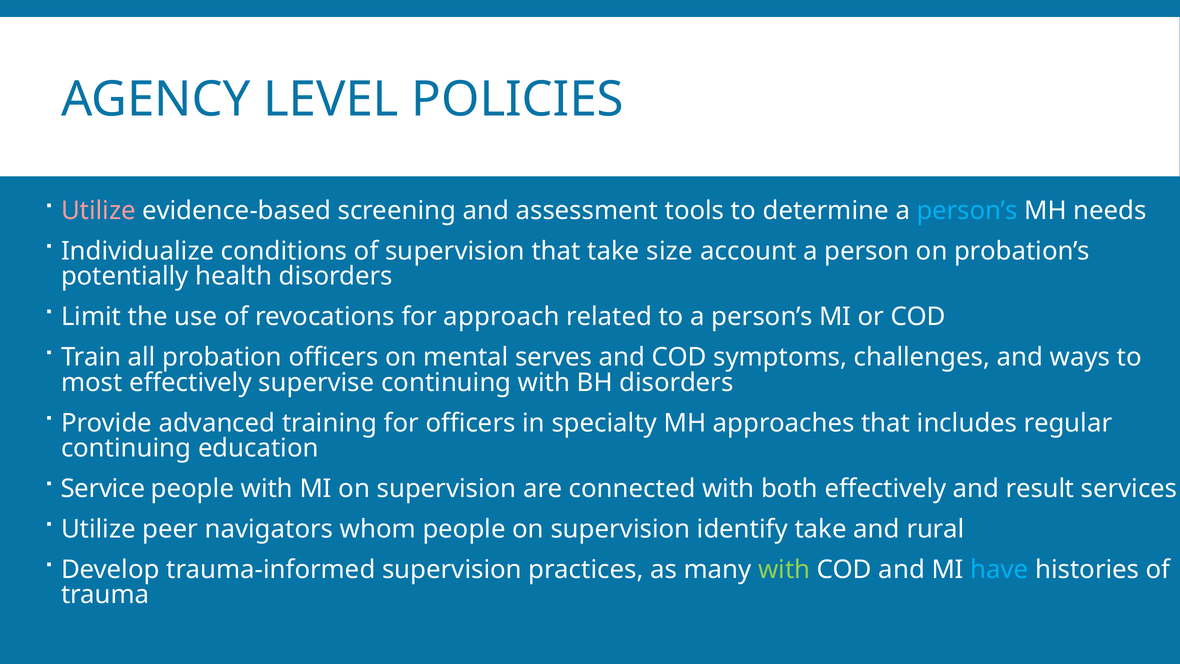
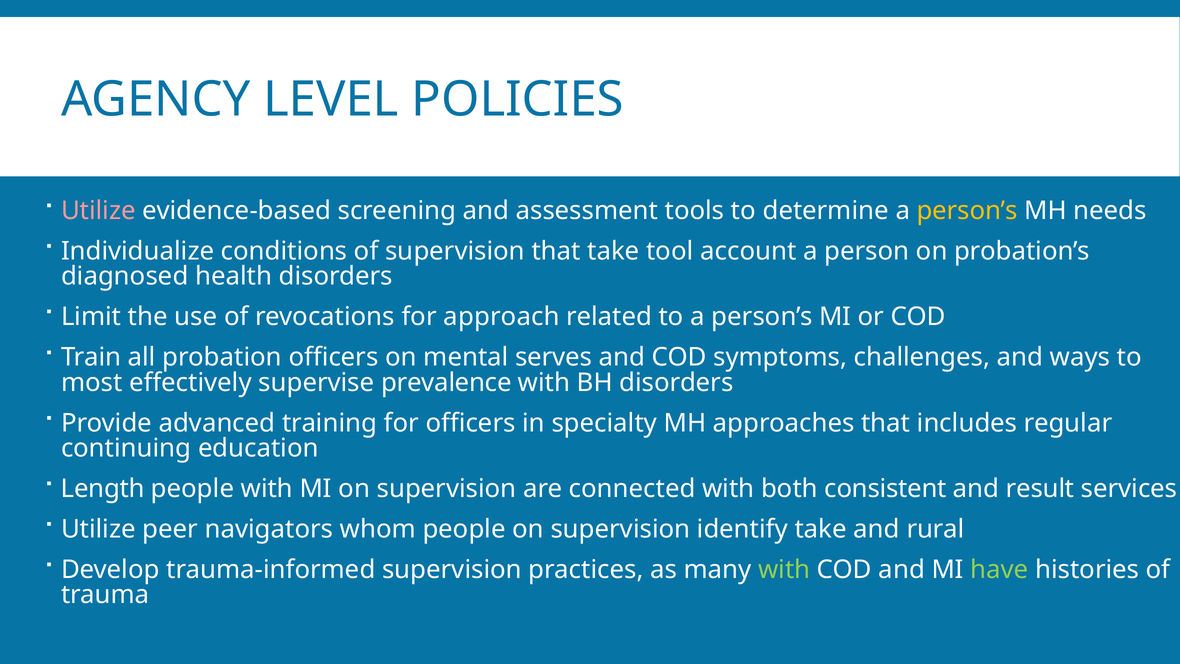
person’s at (967, 211) colour: light blue -> yellow
size: size -> tool
potentially: potentially -> diagnosed
supervise continuing: continuing -> prevalence
Service: Service -> Length
both effectively: effectively -> consistent
have colour: light blue -> light green
